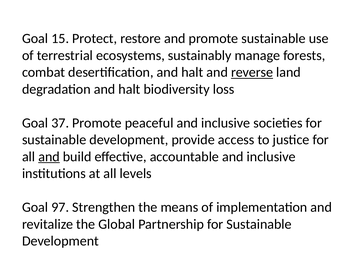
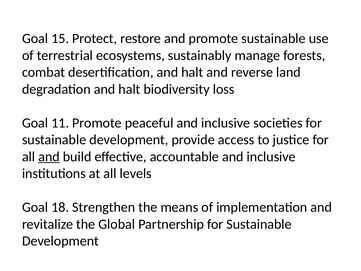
reverse underline: present -> none
37: 37 -> 11
97: 97 -> 18
